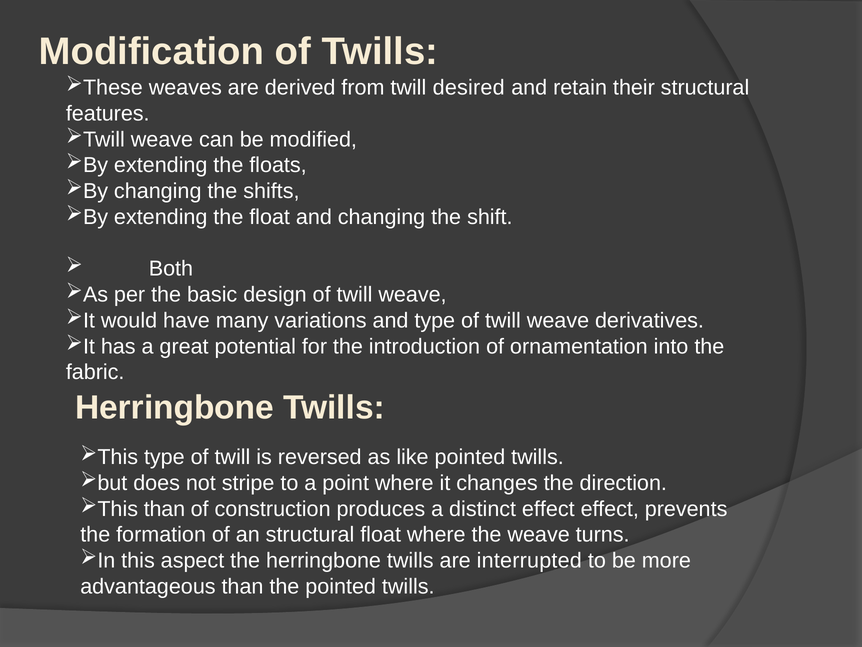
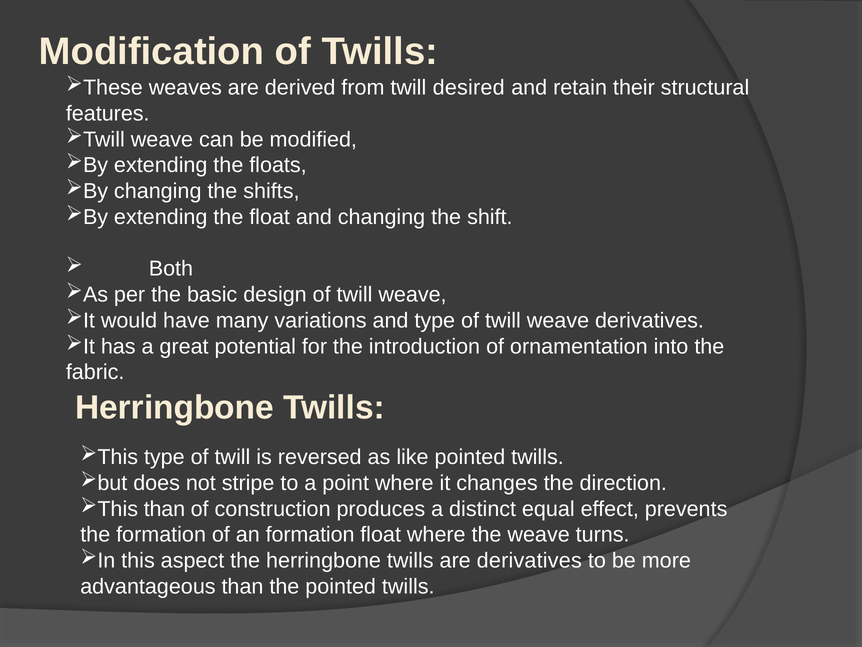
distinct effect: effect -> equal
an structural: structural -> formation
are interrupted: interrupted -> derivatives
